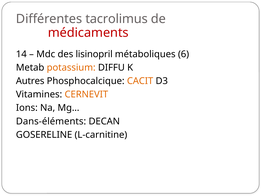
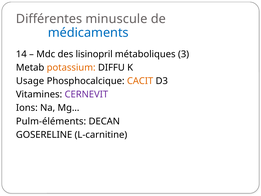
tacrolimus: tacrolimus -> minuscule
médicaments colour: red -> blue
6: 6 -> 3
Autres: Autres -> Usage
CERNEVIT colour: orange -> purple
Dans-éléments: Dans-éléments -> Pulm-éléments
